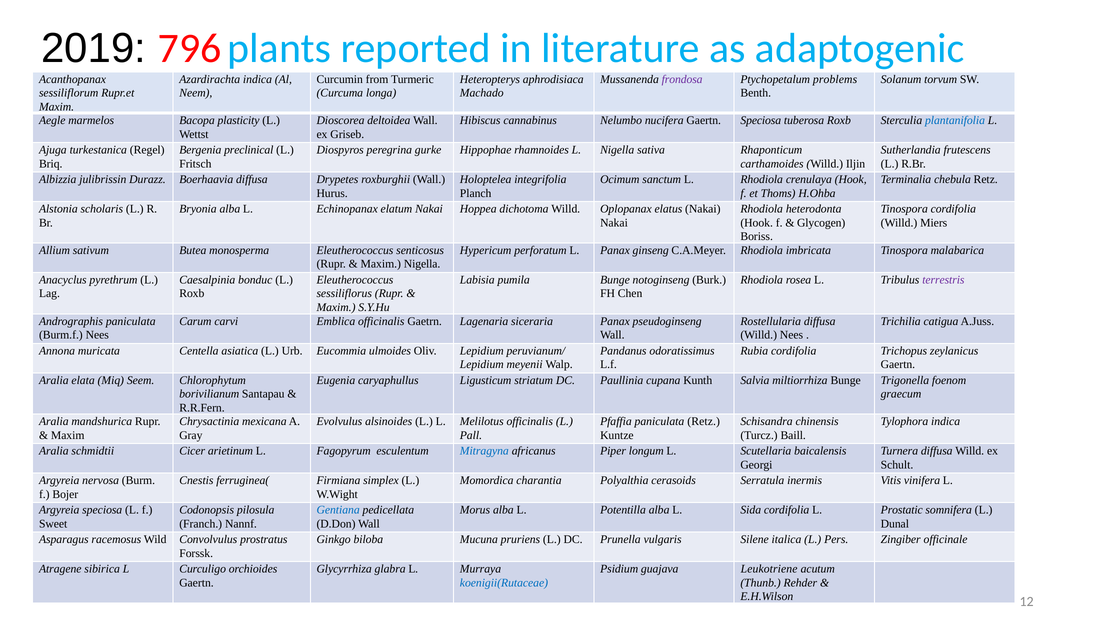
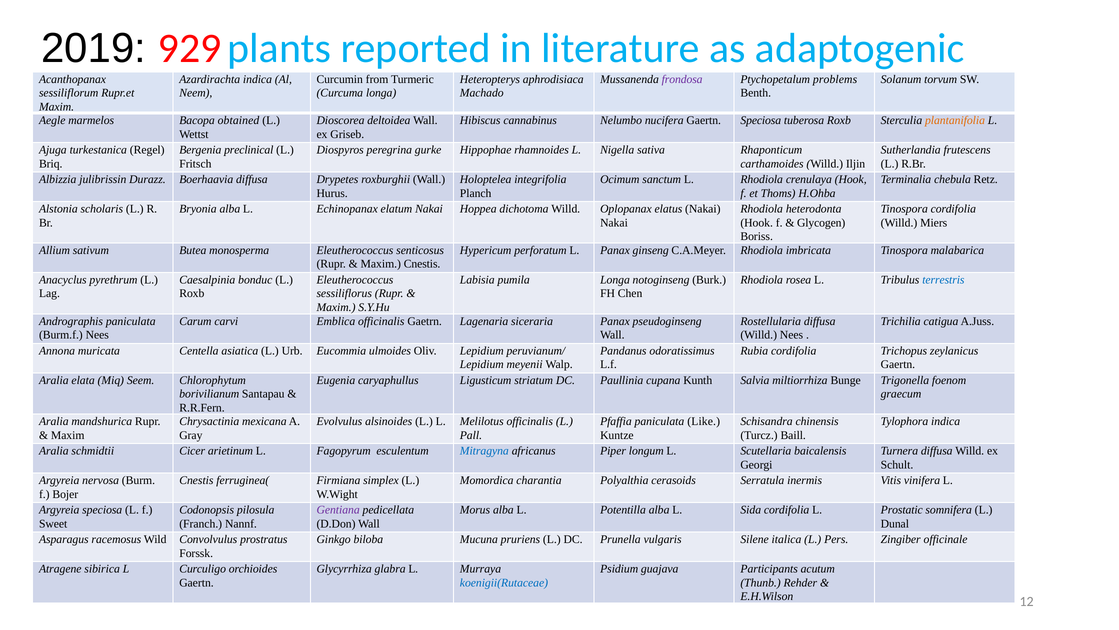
796: 796 -> 929
plasticity: plasticity -> obtained
plantanifolia colour: blue -> orange
Maxim Nigella: Nigella -> Cnestis
pumila Bunge: Bunge -> Longa
terrestris colour: purple -> blue
paniculata Retz: Retz -> Like
Gentiana colour: blue -> purple
Leukotriene: Leukotriene -> Participants
